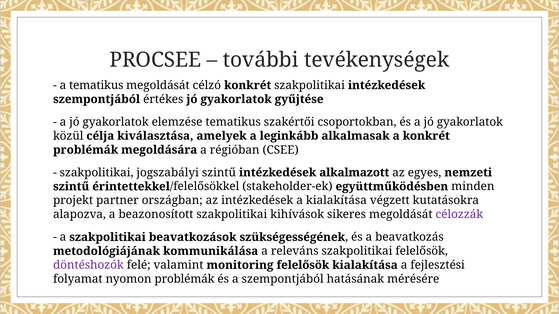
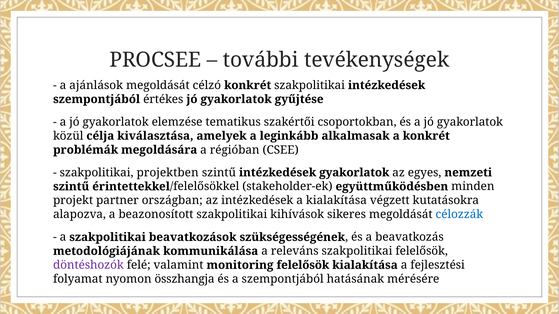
a tematikus: tematikus -> ajánlások
jogszabályi: jogszabályi -> projektben
intézkedések alkalmazott: alkalmazott -> gyakorlatok
célozzák colour: purple -> blue
nyomon problémák: problémák -> összhangja
